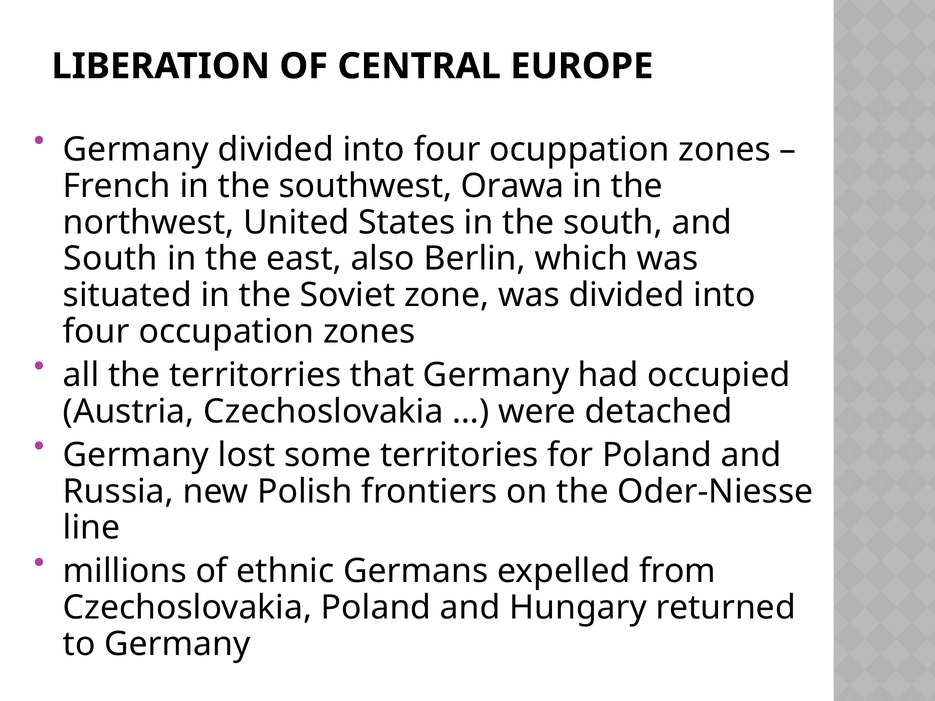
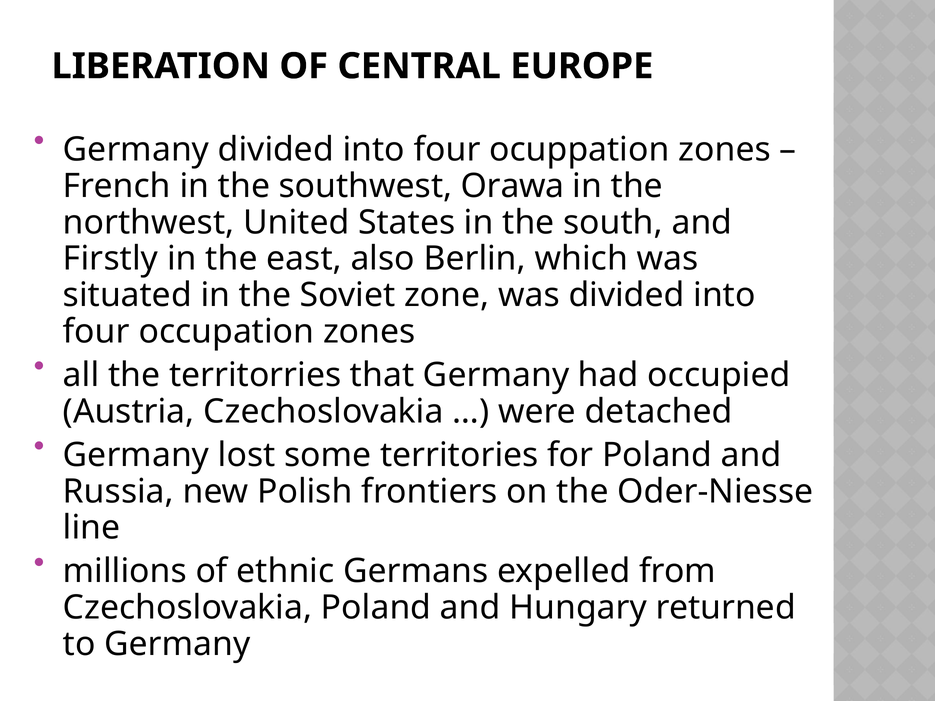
South at (110, 259): South -> Firstly
